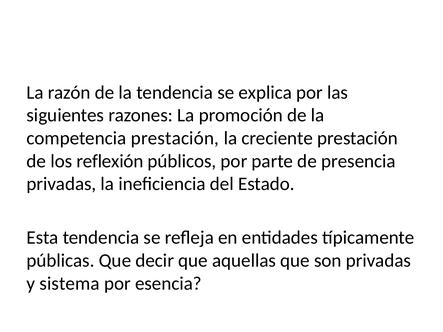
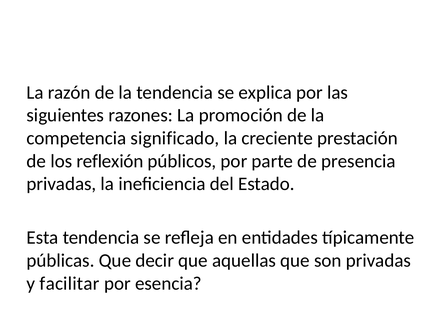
competencia prestación: prestación -> significado
sistema: sistema -> facilitar
